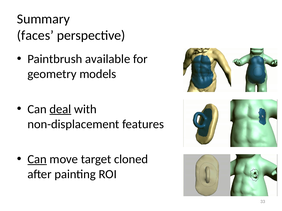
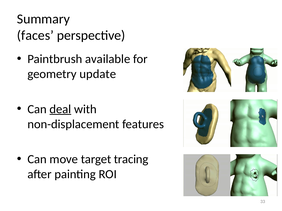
models: models -> update
Can at (37, 160) underline: present -> none
cloned: cloned -> tracing
